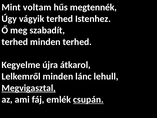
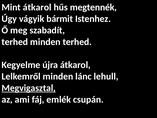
Mint voltam: voltam -> átkarol
vágyik terhed: terhed -> bármit
csupán underline: present -> none
